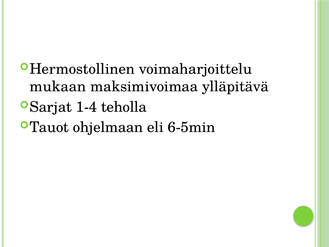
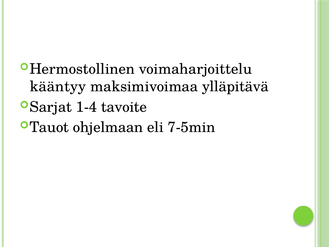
mukaan: mukaan -> kääntyy
teholla: teholla -> tavoite
6-5min: 6-5min -> 7-5min
